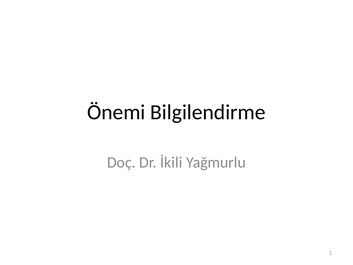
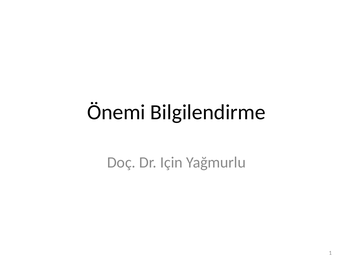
İkili: İkili -> Için
